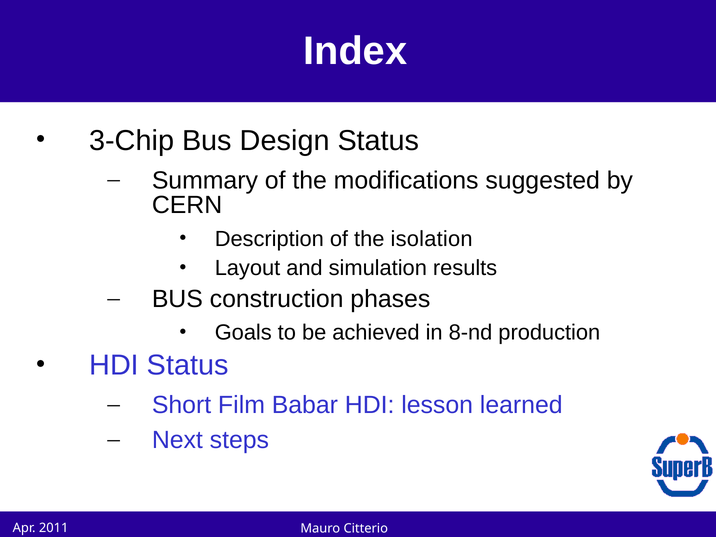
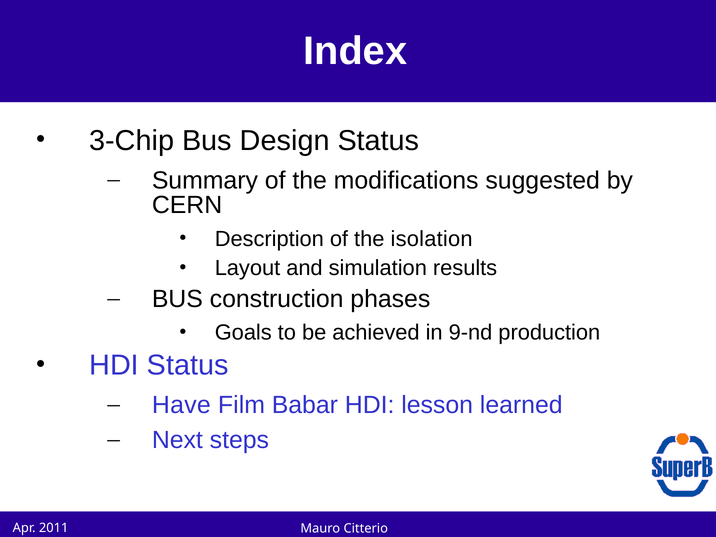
8-nd: 8-nd -> 9-nd
Short: Short -> Have
